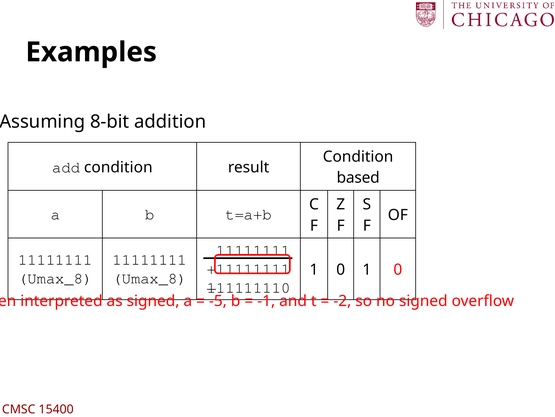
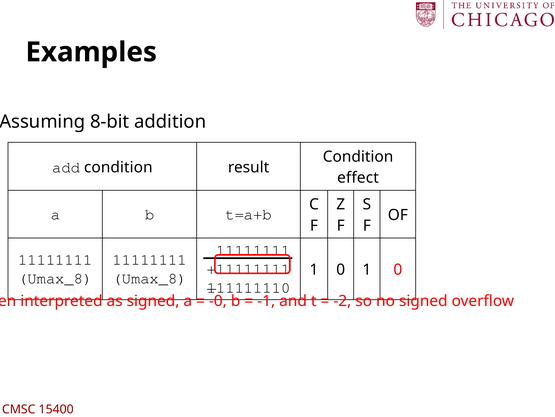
based: based -> effect
-5: -5 -> -0
